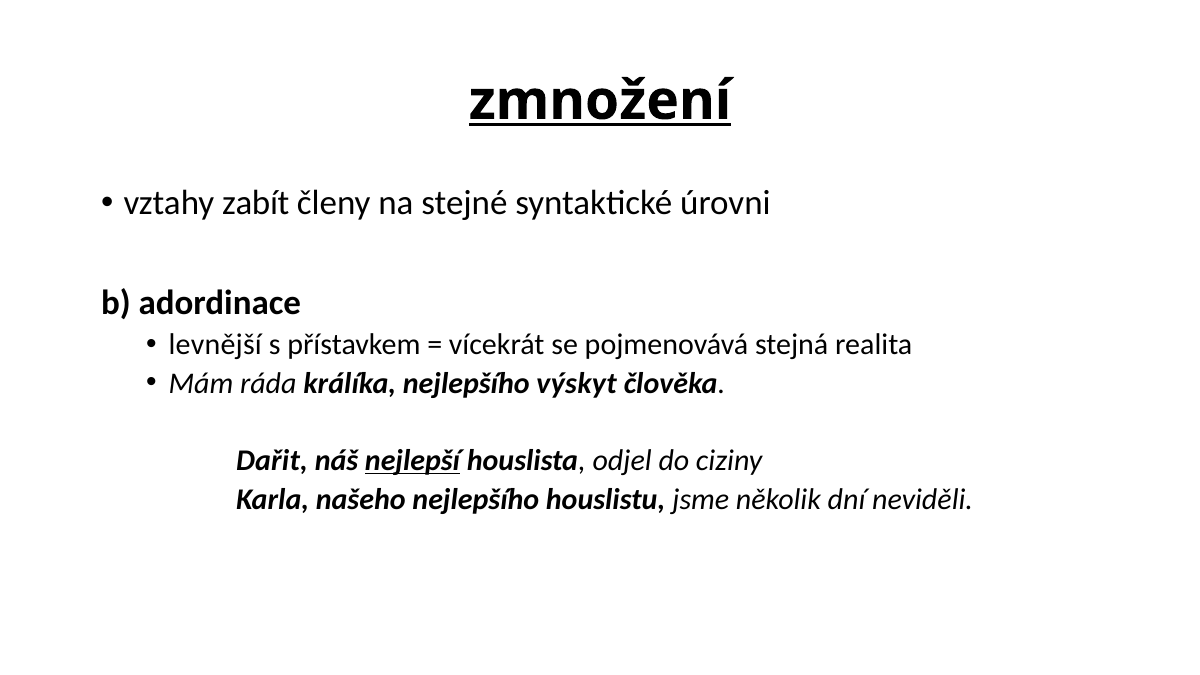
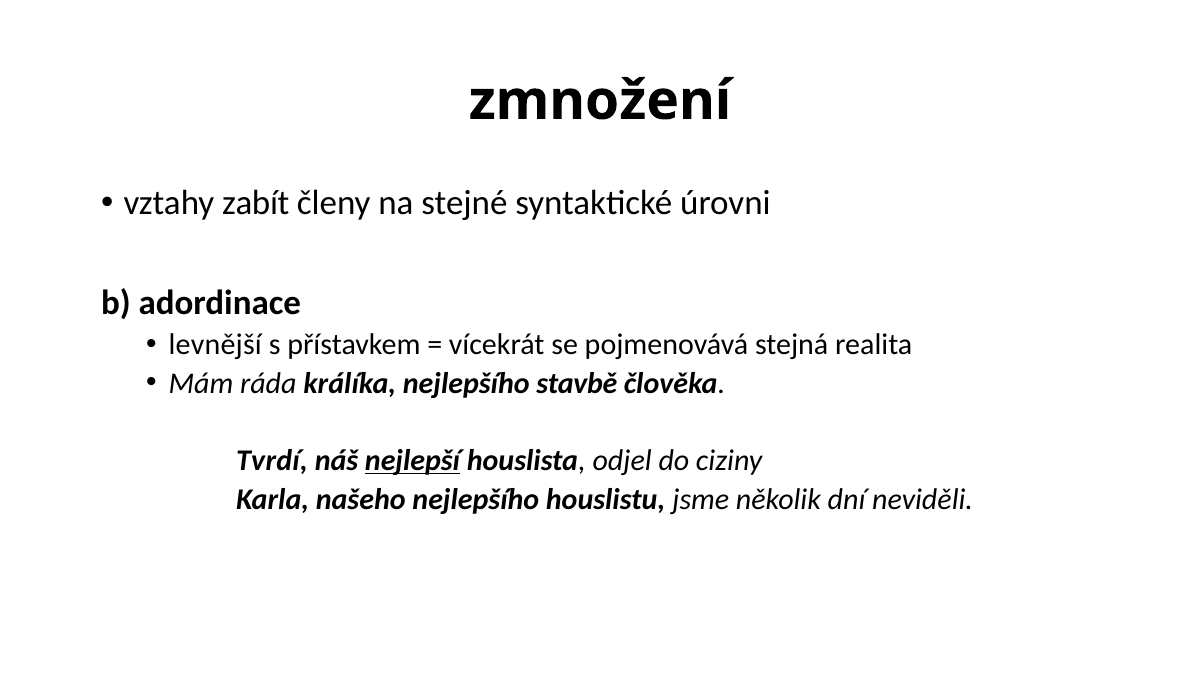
zmnožení underline: present -> none
výskyt: výskyt -> stavbě
Dařit: Dařit -> Tvrdí
